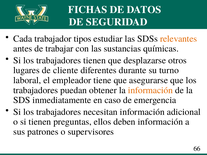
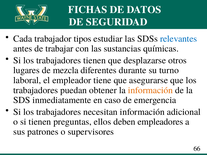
relevantes colour: orange -> blue
cliente: cliente -> mezcla
deben información: información -> empleadores
